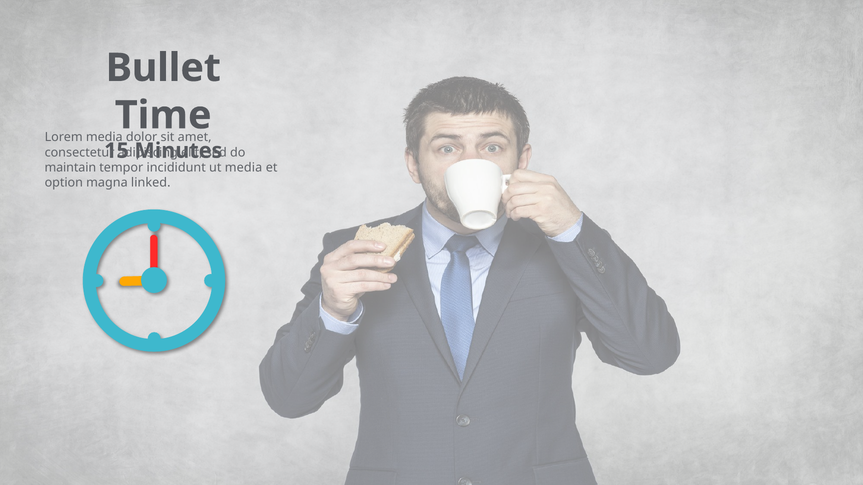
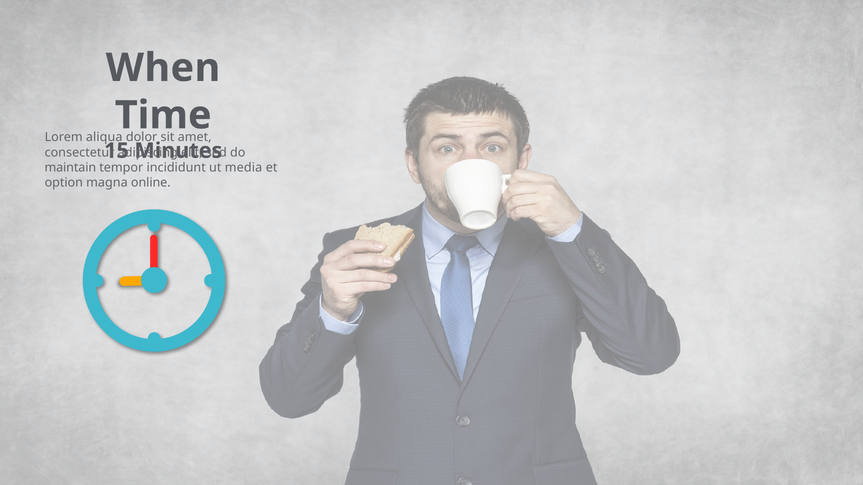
Bullet: Bullet -> When
Lorem media: media -> aliqua
linked: linked -> online
